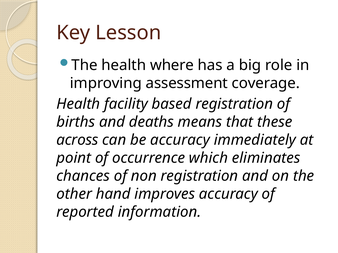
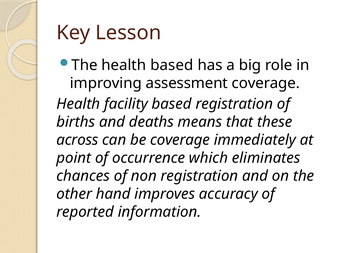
health where: where -> based
be accuracy: accuracy -> coverage
